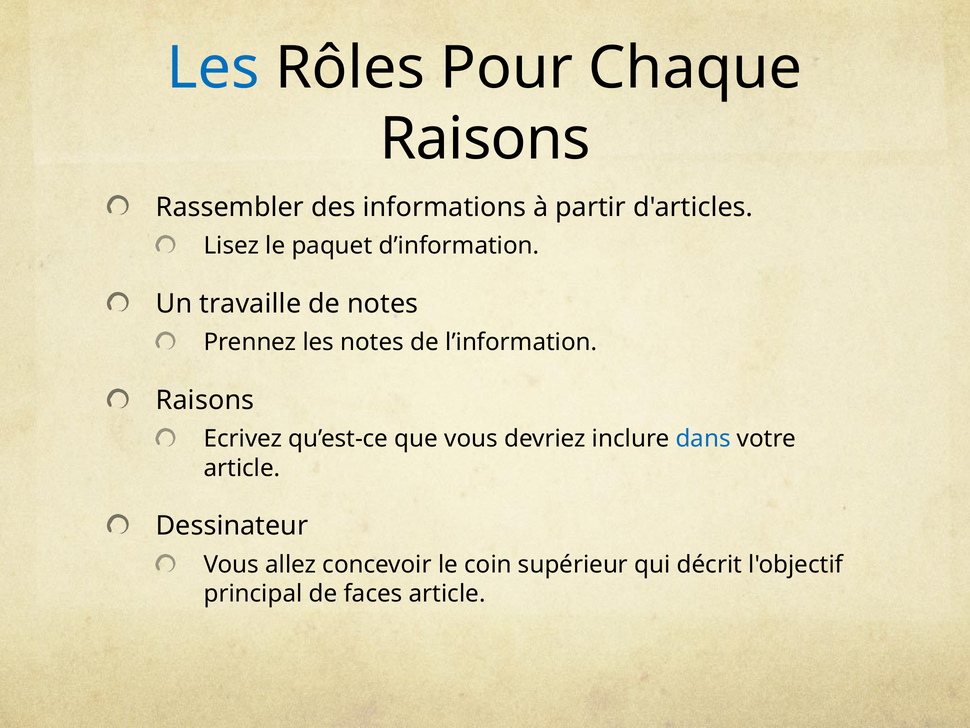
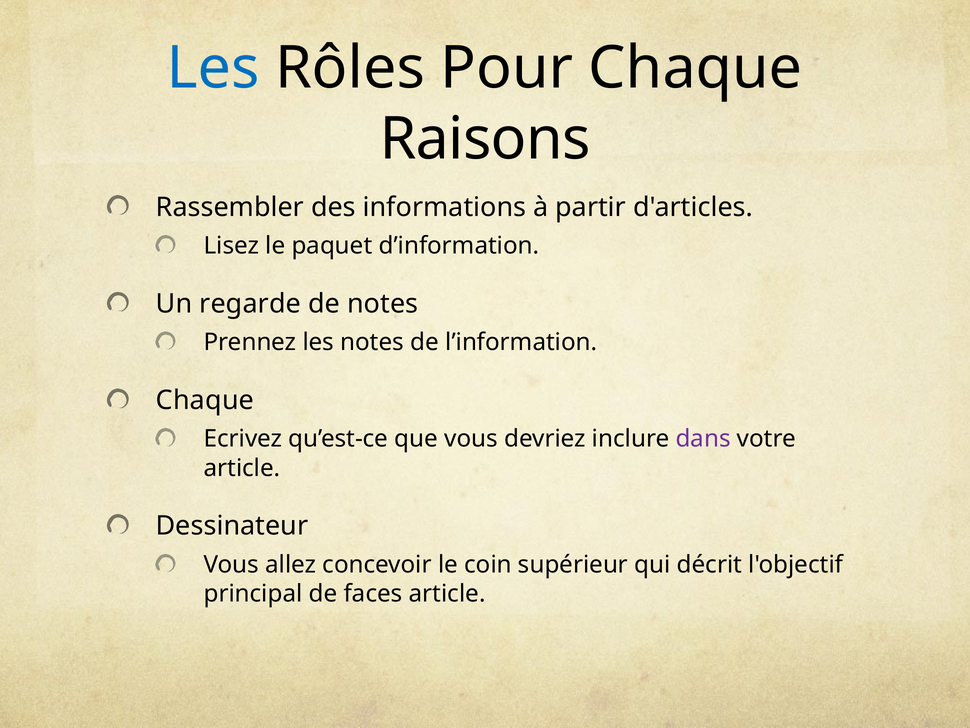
travaille: travaille -> regarde
Raisons at (205, 400): Raisons -> Chaque
dans colour: blue -> purple
